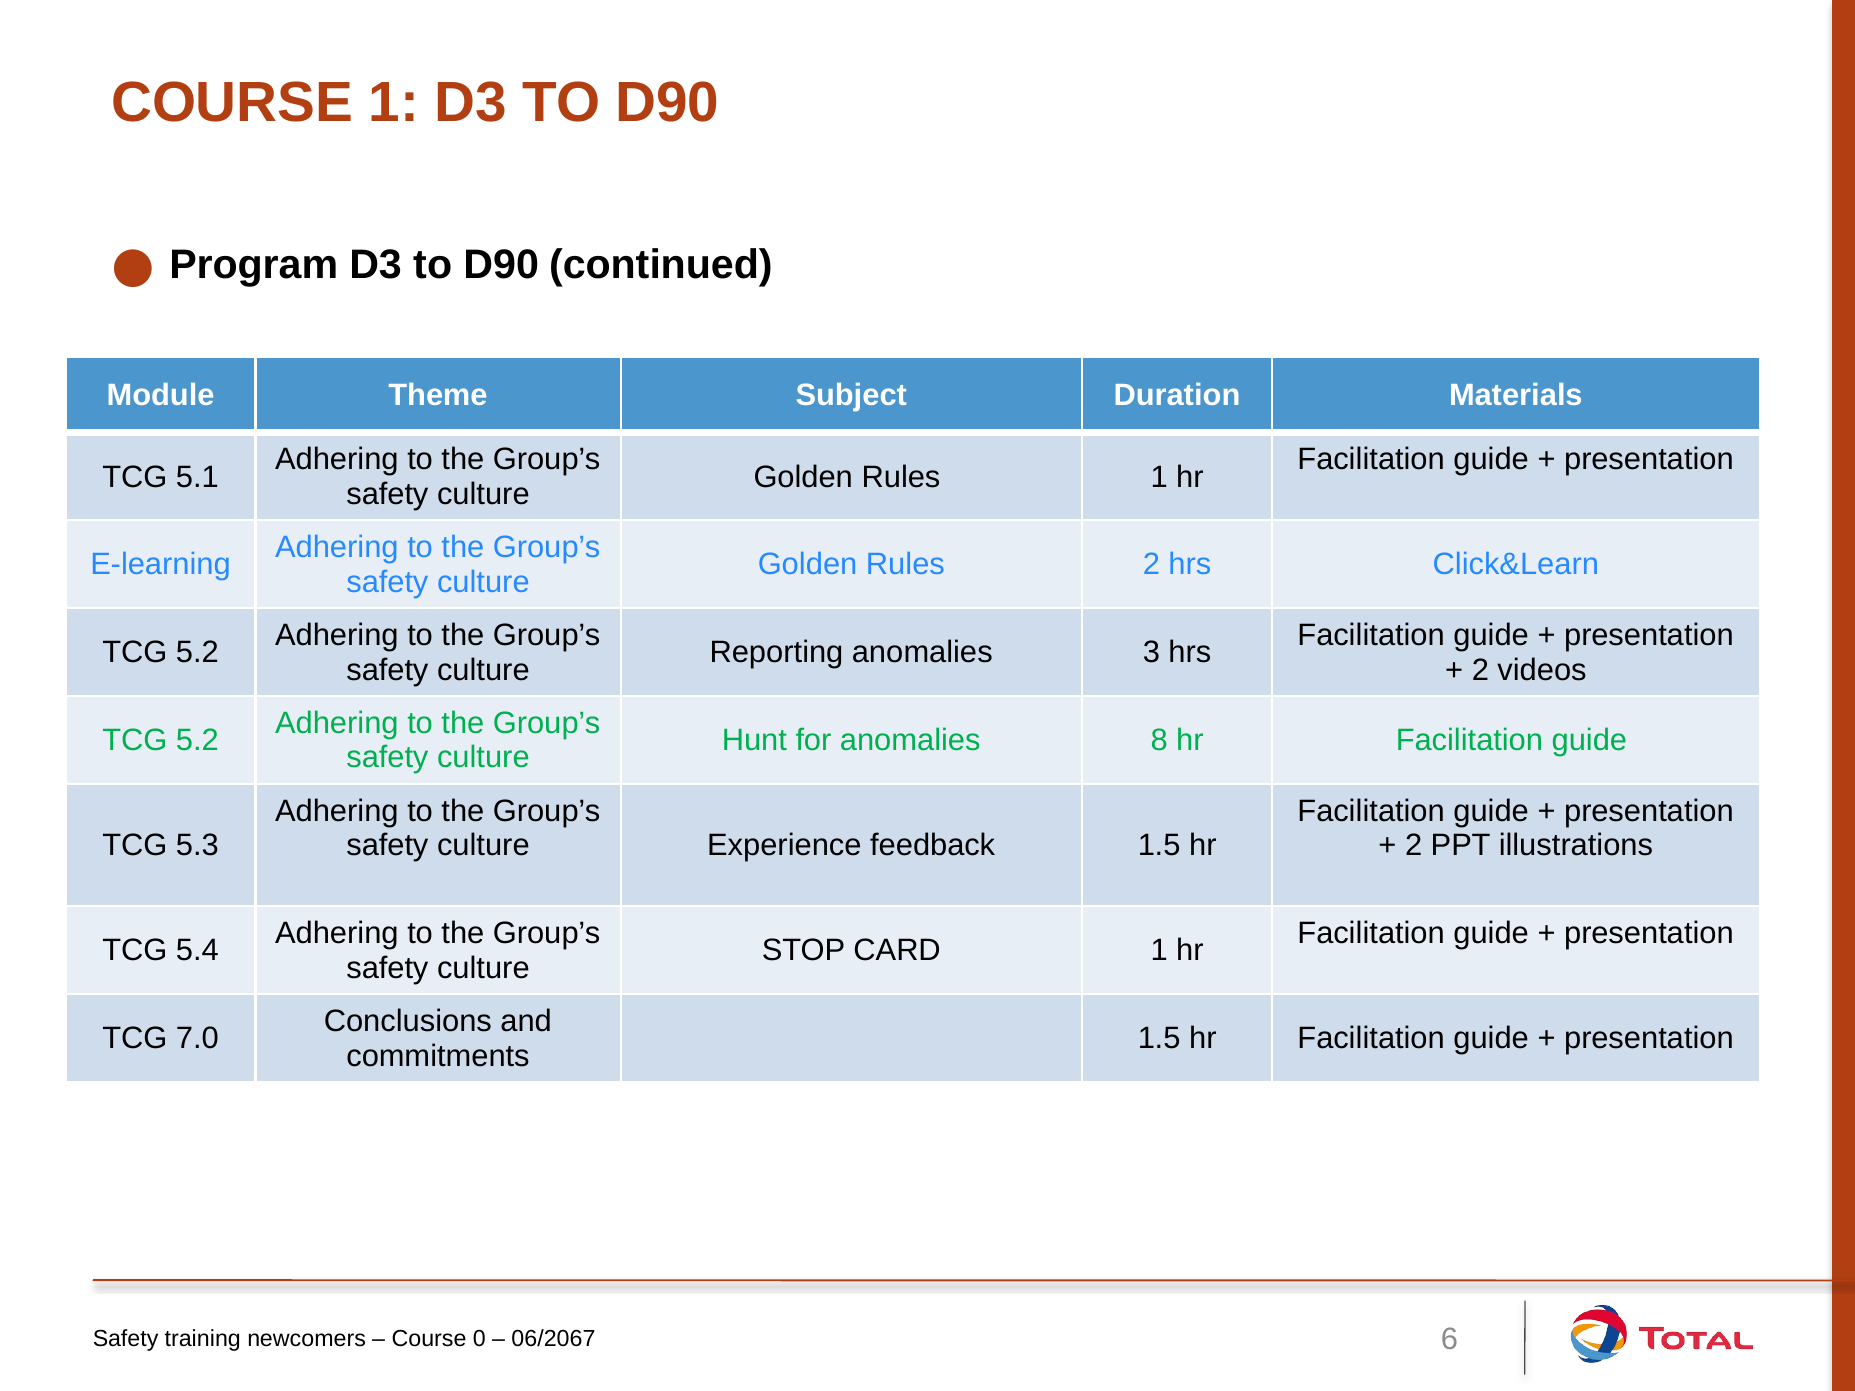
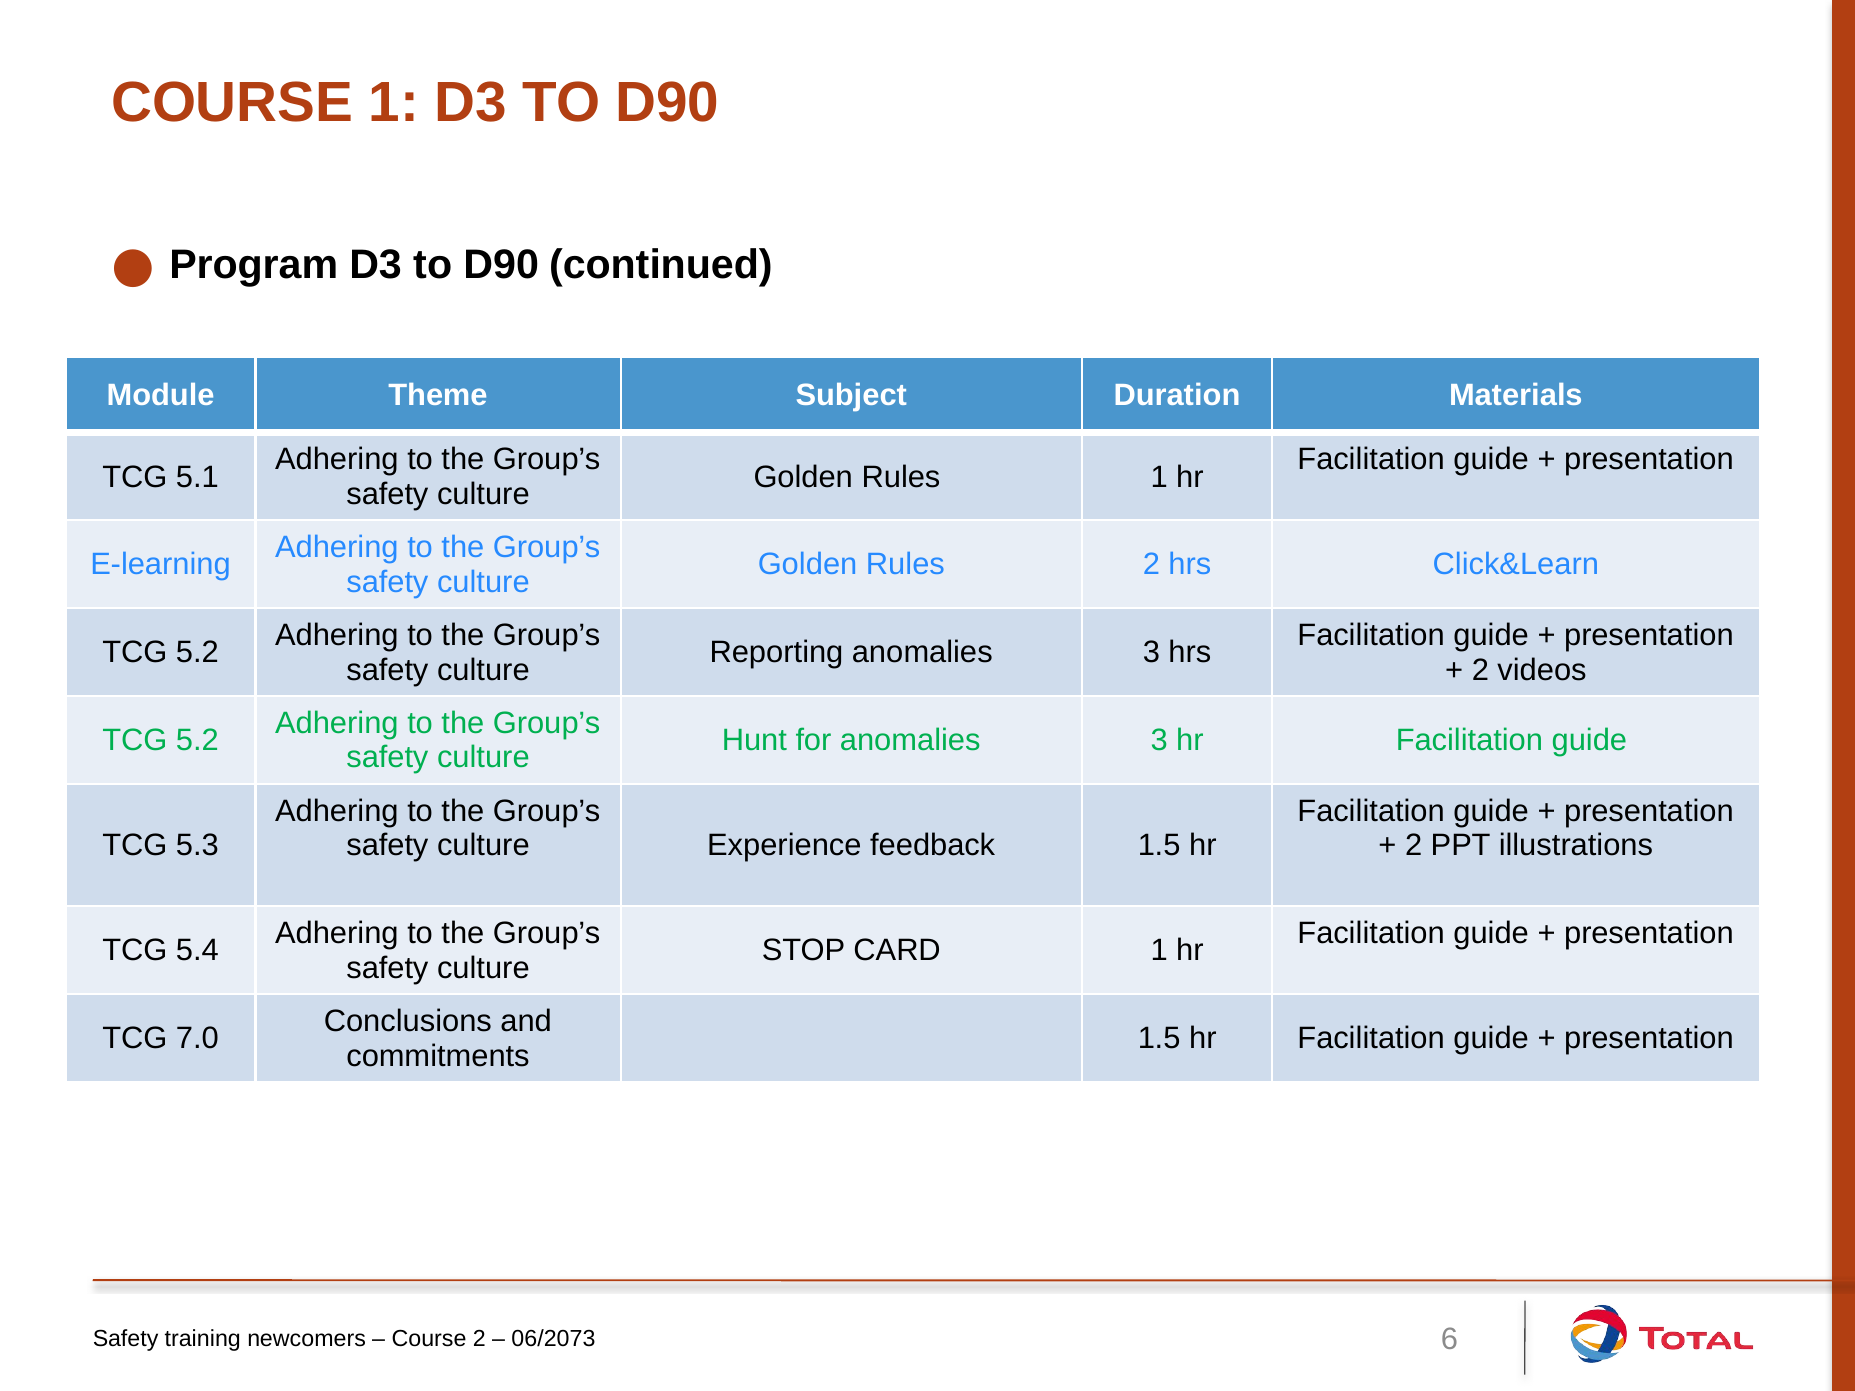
for anomalies 8: 8 -> 3
Course 0: 0 -> 2
06/2067: 06/2067 -> 06/2073
